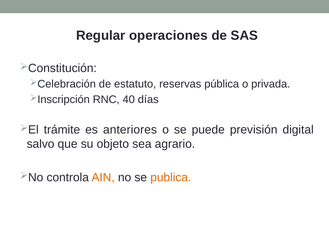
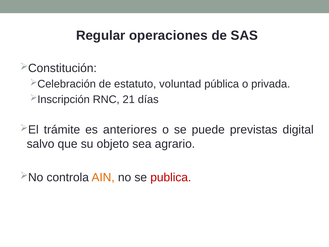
reservas: reservas -> voluntad
40: 40 -> 21
previsión: previsión -> previstas
publica colour: orange -> red
